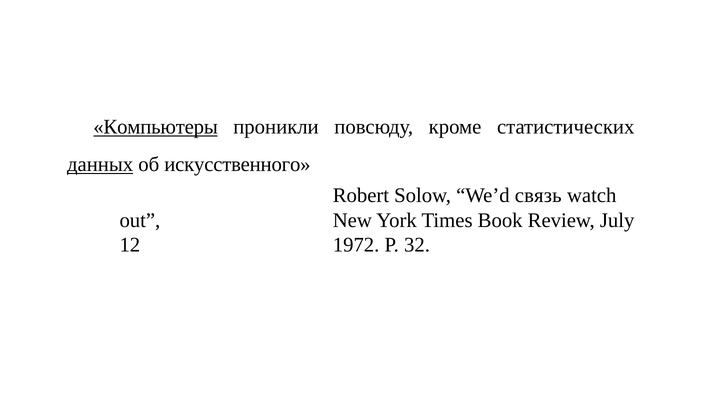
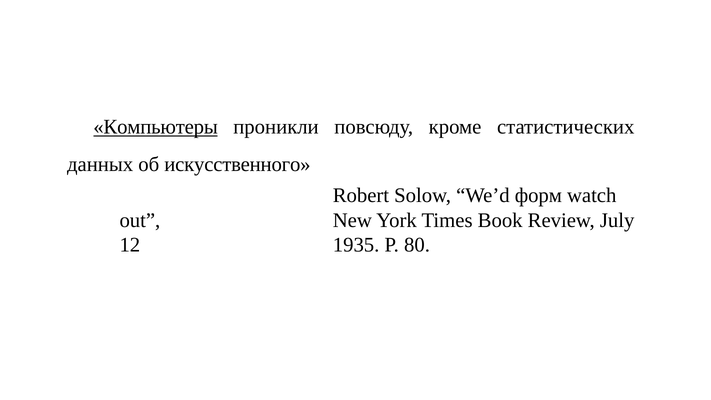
данных underline: present -> none
связь: связь -> форм
1972: 1972 -> 1935
32: 32 -> 80
